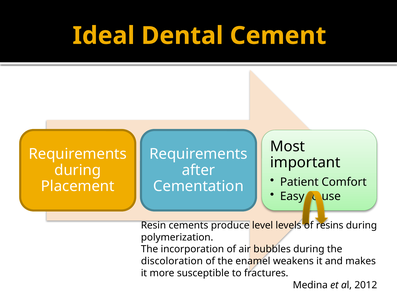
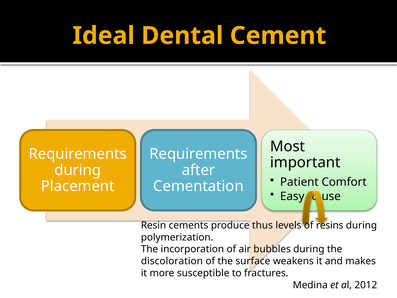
level: level -> thus
enamel: enamel -> surface
